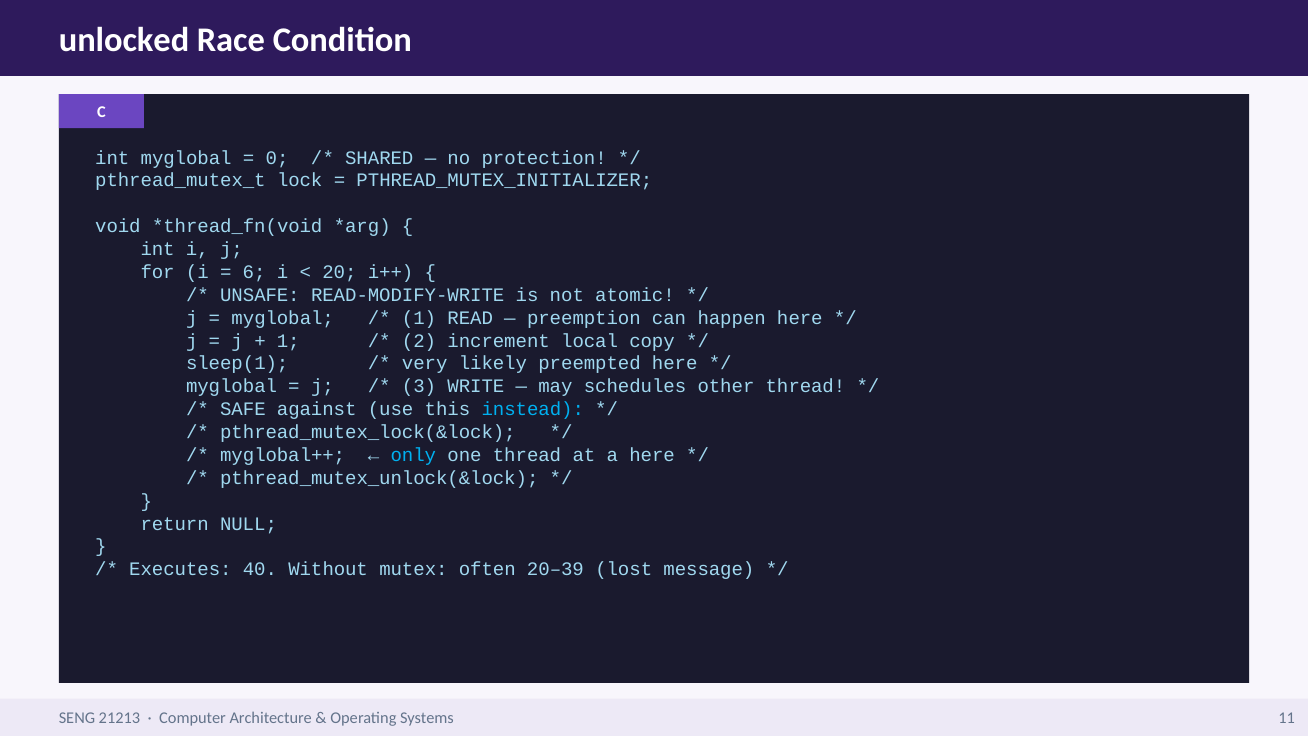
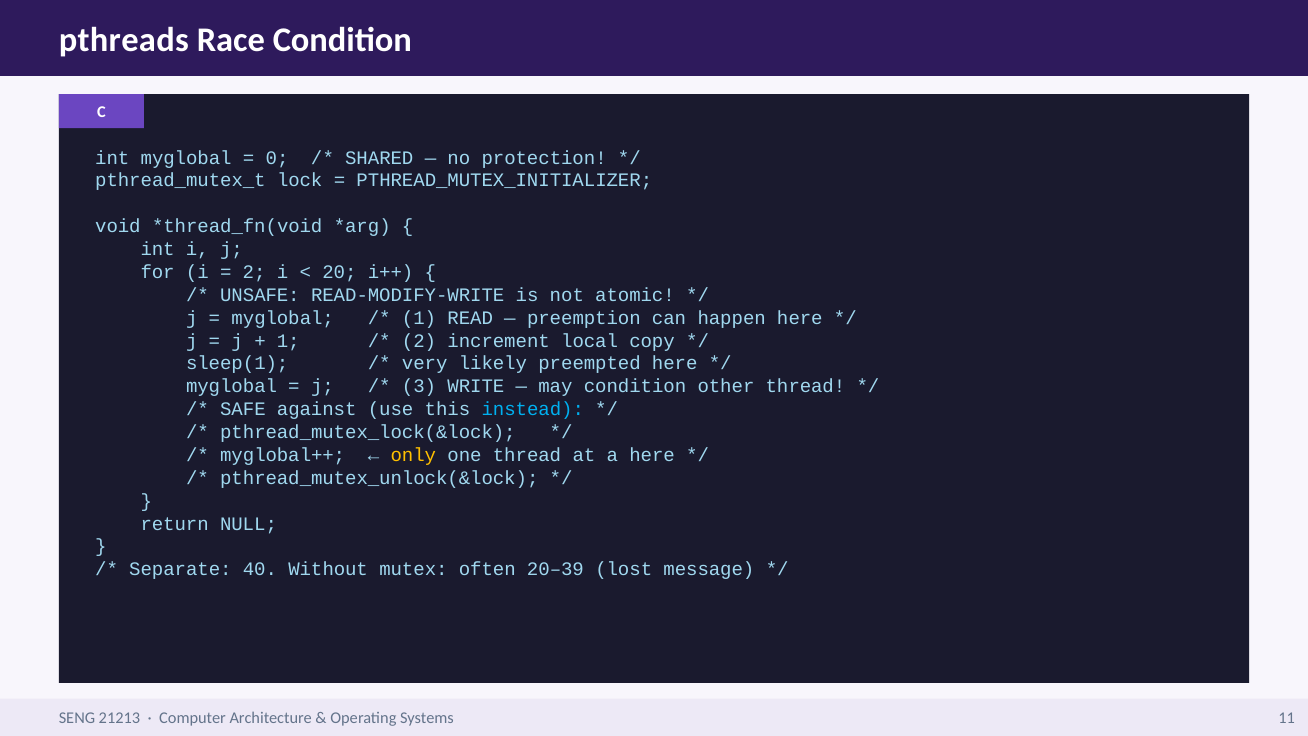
unlocked: unlocked -> pthreads
6 at (254, 272): 6 -> 2
may schedules: schedules -> condition
only colour: light blue -> yellow
Executes: Executes -> Separate
